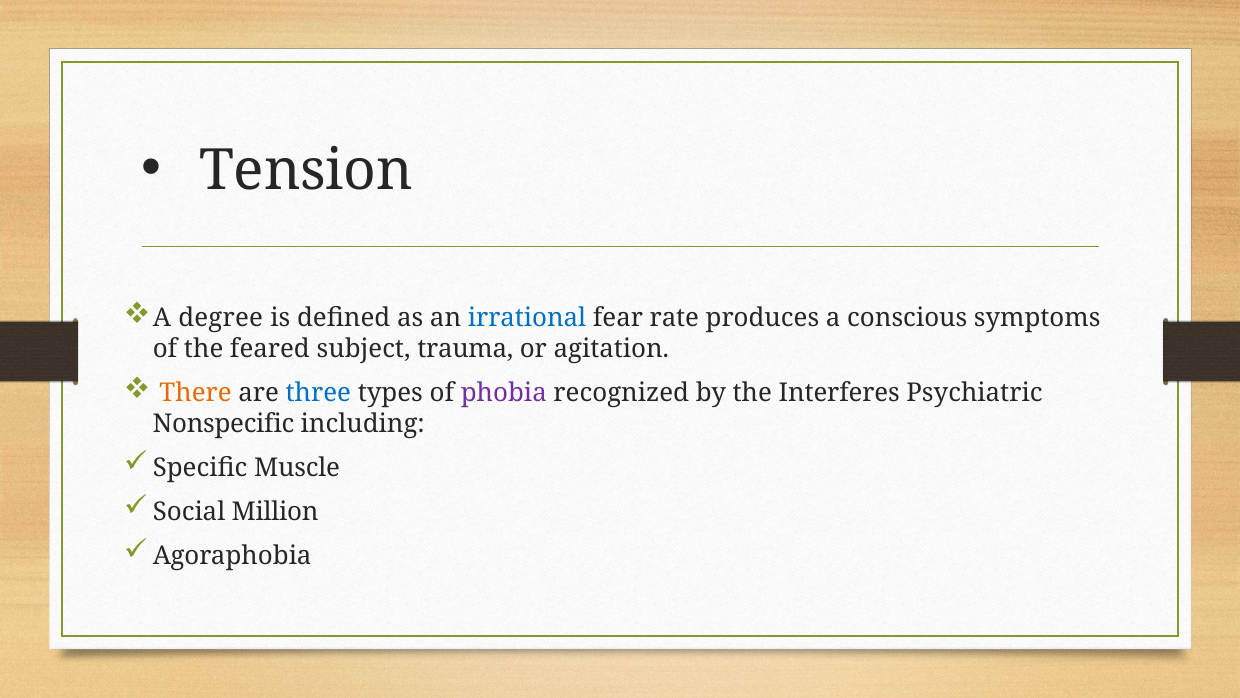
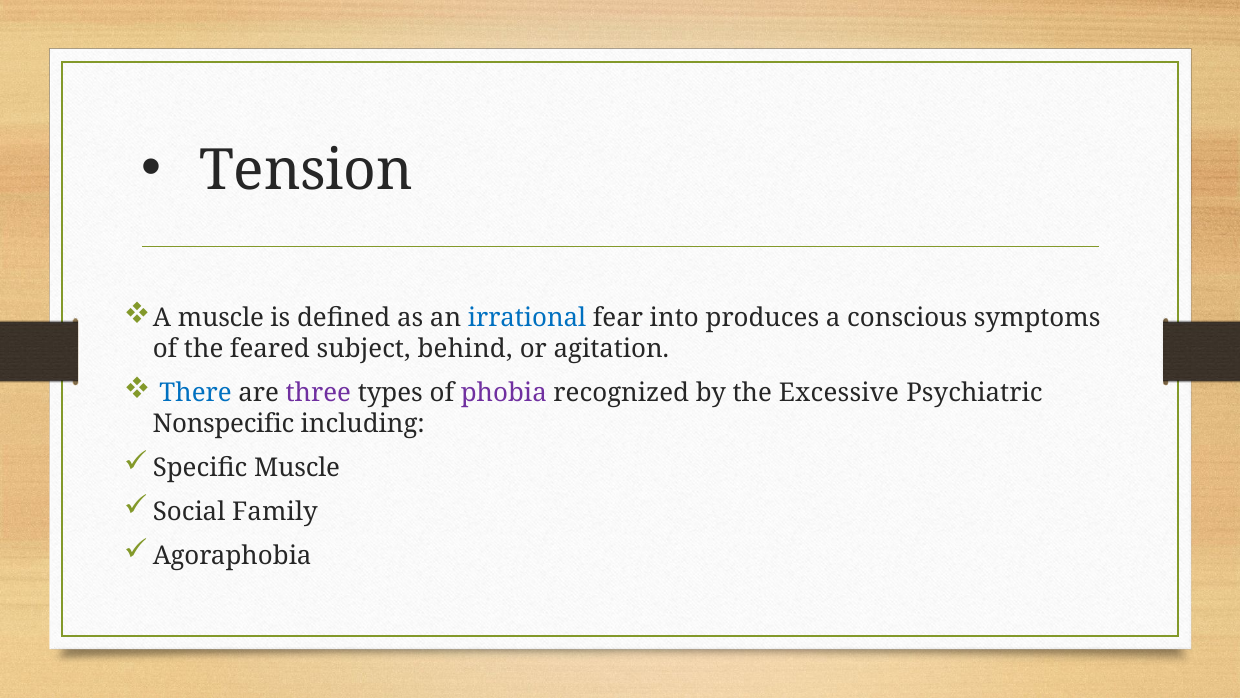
A degree: degree -> muscle
rate: rate -> into
trauma: trauma -> behind
There colour: orange -> blue
three colour: blue -> purple
Interferes: Interferes -> Excessive
Million: Million -> Family
